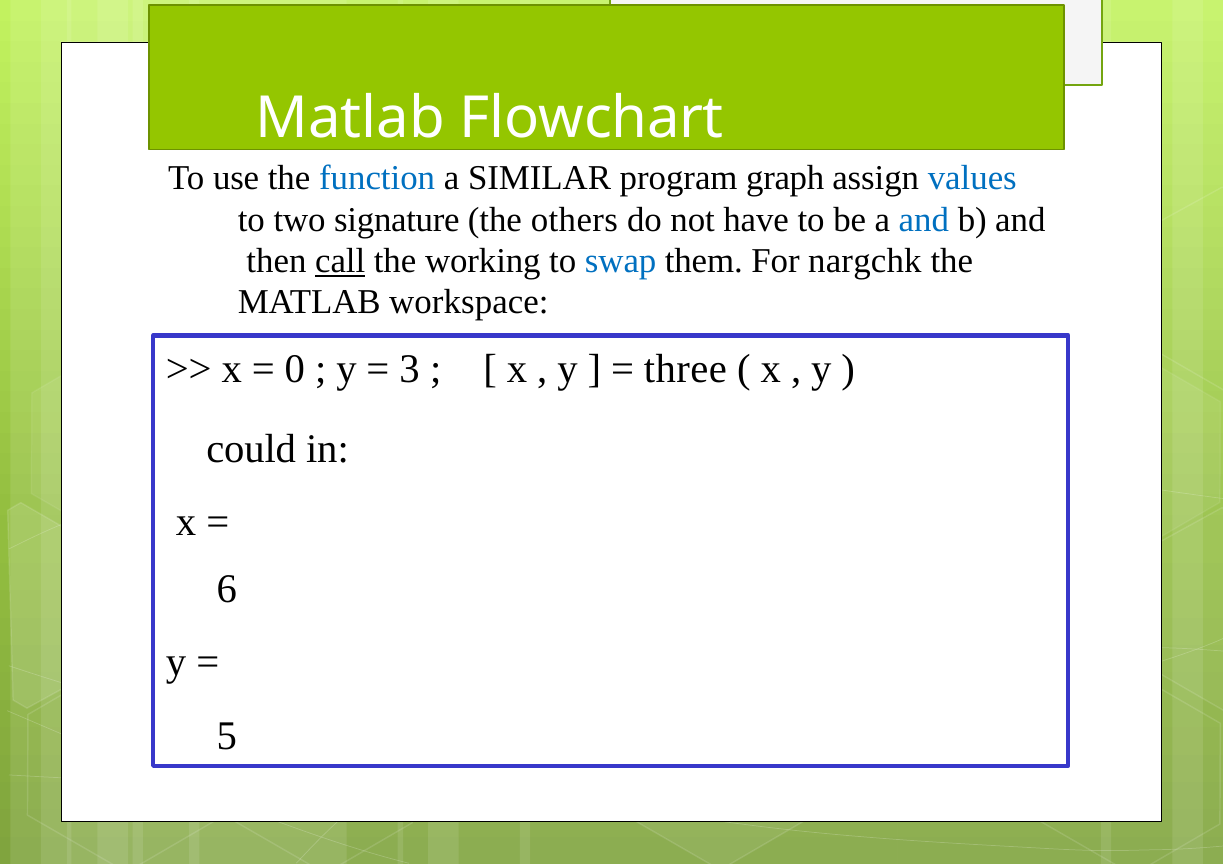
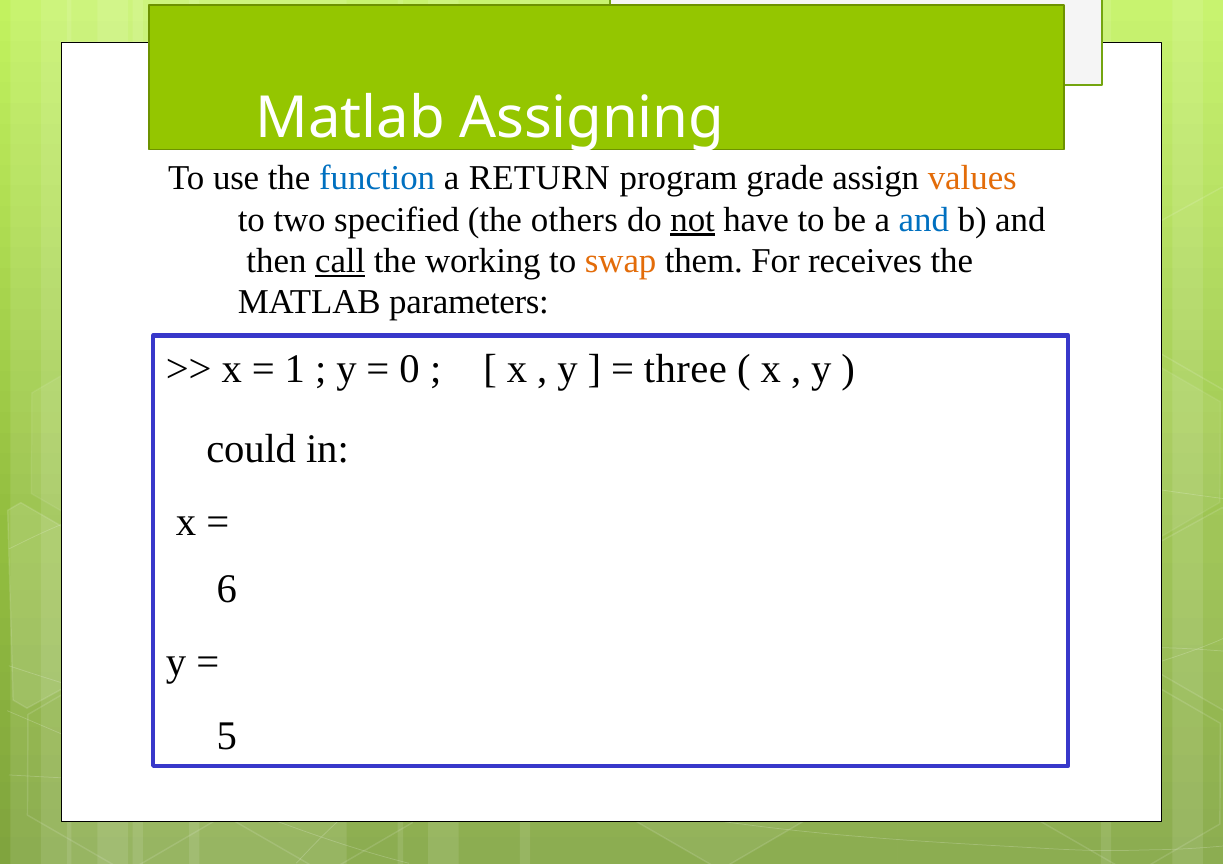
Flowchart: Flowchart -> Assigning
SIMILAR: SIMILAR -> RETURN
graph: graph -> grade
values colour: blue -> orange
signature: signature -> specified
not underline: none -> present
swap colour: blue -> orange
nargchk: nargchk -> receives
workspace: workspace -> parameters
0: 0 -> 1
3: 3 -> 0
